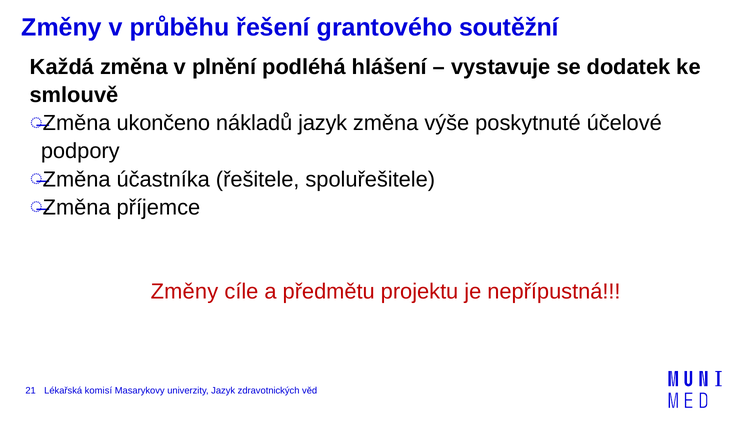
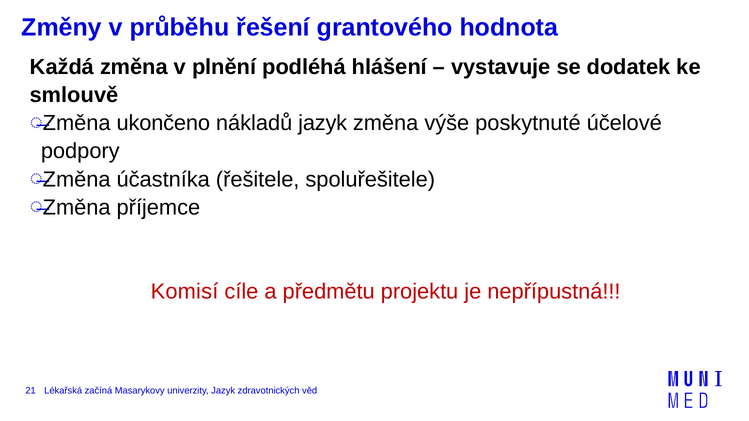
soutěžní: soutěžní -> hodnota
Změny at (184, 292): Změny -> Komisí
komisí: komisí -> začíná
